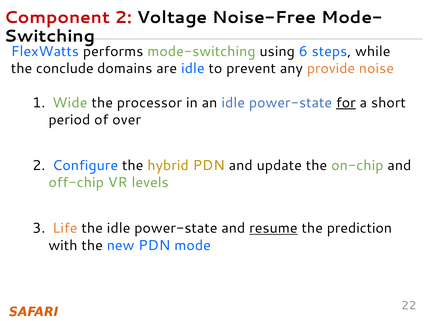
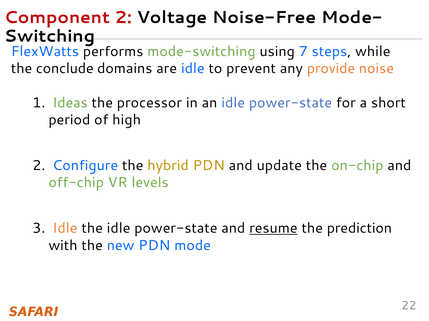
6: 6 -> 7
Wide: Wide -> Ideas
for underline: present -> none
over: over -> high
3 Life: Life -> Idle
